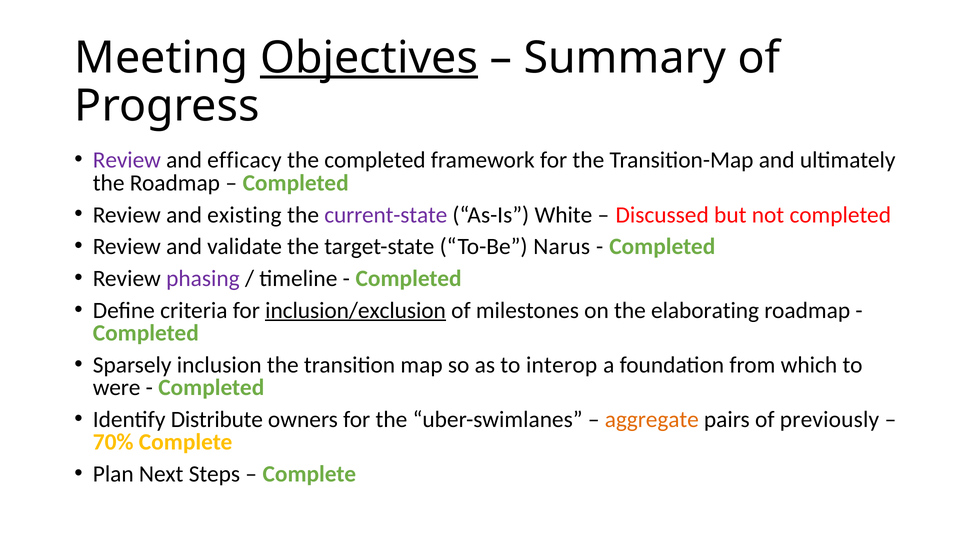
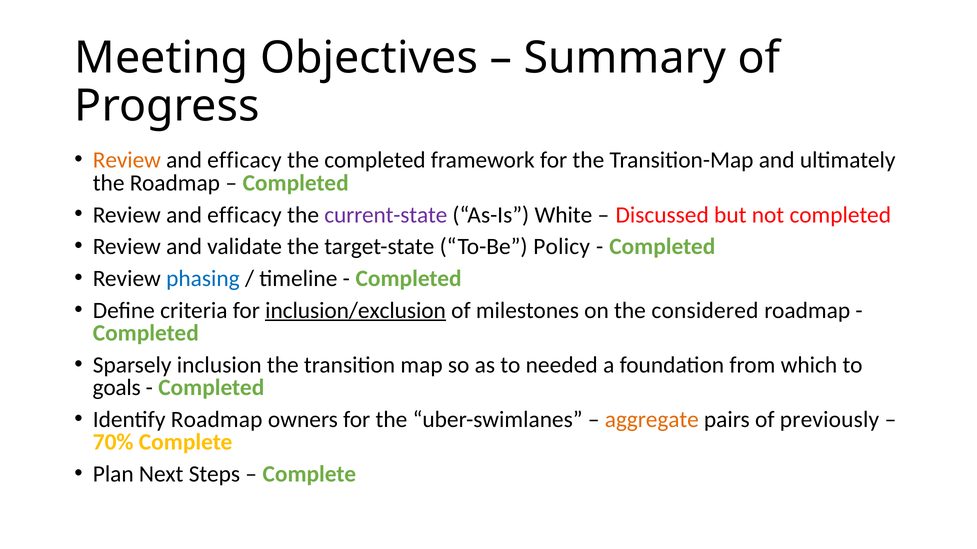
Objectives underline: present -> none
Review at (127, 160) colour: purple -> orange
existing at (244, 215): existing -> efficacy
Narus: Narus -> Policy
phasing colour: purple -> blue
elaborating: elaborating -> considered
interop: interop -> needed
were: were -> goals
Identify Distribute: Distribute -> Roadmap
